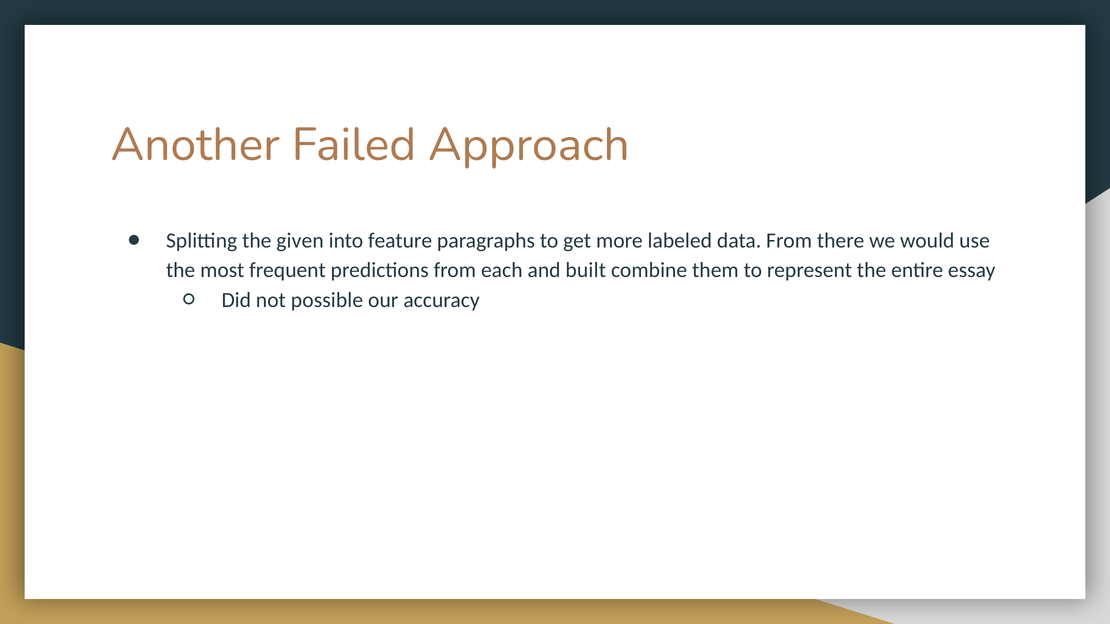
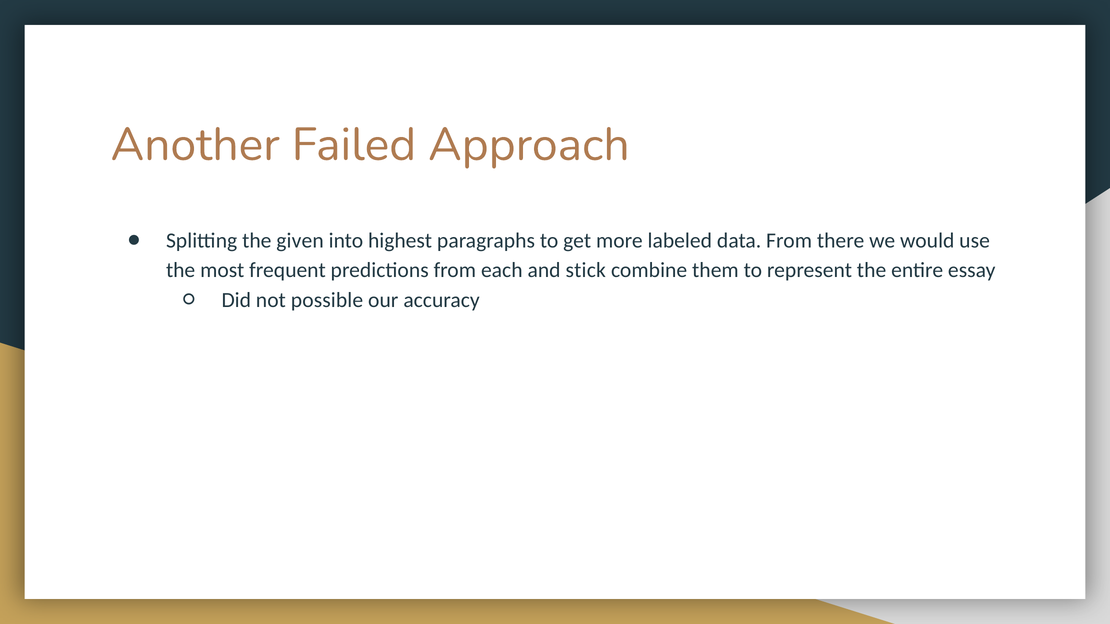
feature: feature -> highest
built: built -> stick
